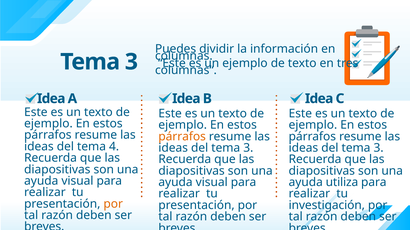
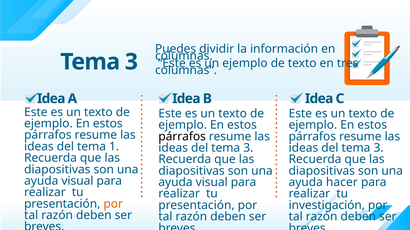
párrafos at (182, 137) colour: orange -> black
4: 4 -> 1
utiliza: utiliza -> hacer
